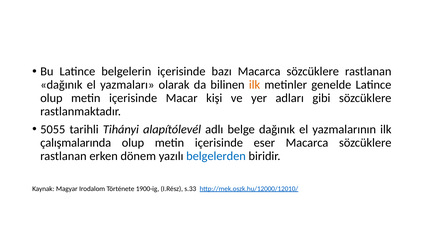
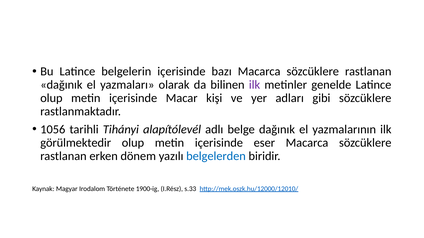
ilk at (254, 85) colour: orange -> purple
5055: 5055 -> 1056
çalışmalarında: çalışmalarında -> görülmektedir
